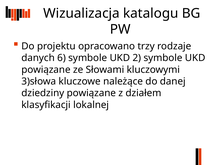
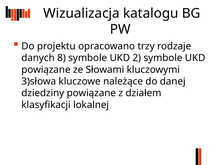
6: 6 -> 8
